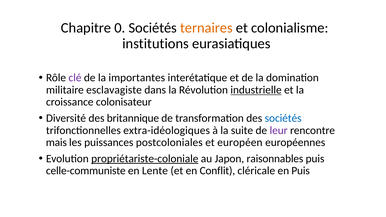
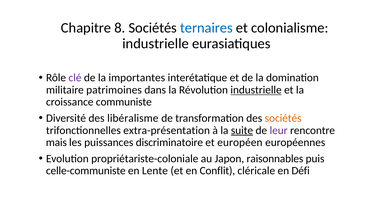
0: 0 -> 8
ternaires colour: orange -> blue
institutions at (156, 44): institutions -> industrielle
esclavagiste: esclavagiste -> patrimoines
colonisateur: colonisateur -> communiste
britannique: britannique -> libéralisme
sociétés at (283, 118) colour: blue -> orange
extra-idéologiques: extra-idéologiques -> extra-présentation
suite underline: none -> present
postcoloniales: postcoloniales -> discriminatoire
propriétariste-coloniale underline: present -> none
en Puis: Puis -> Défi
